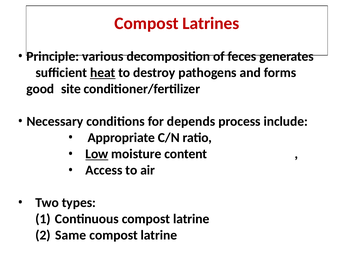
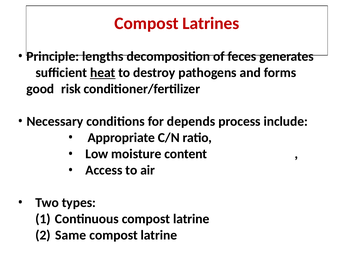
various: various -> lengths
site: site -> risk
Low underline: present -> none
